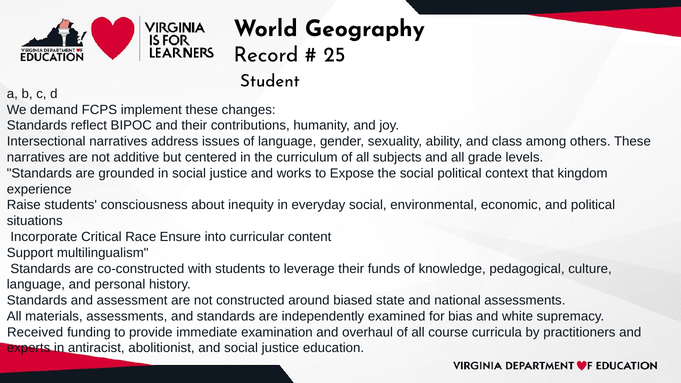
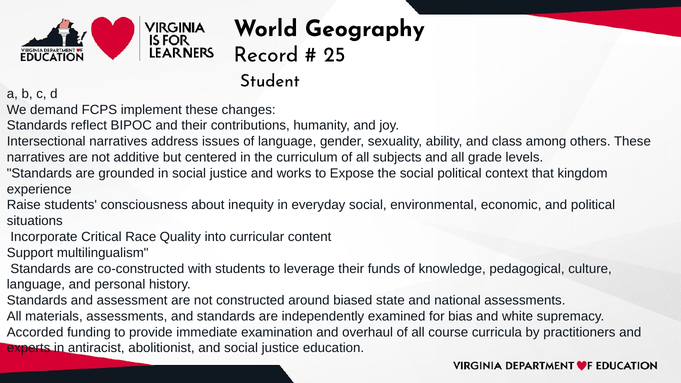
Ensure: Ensure -> Quality
Received: Received -> Accorded
